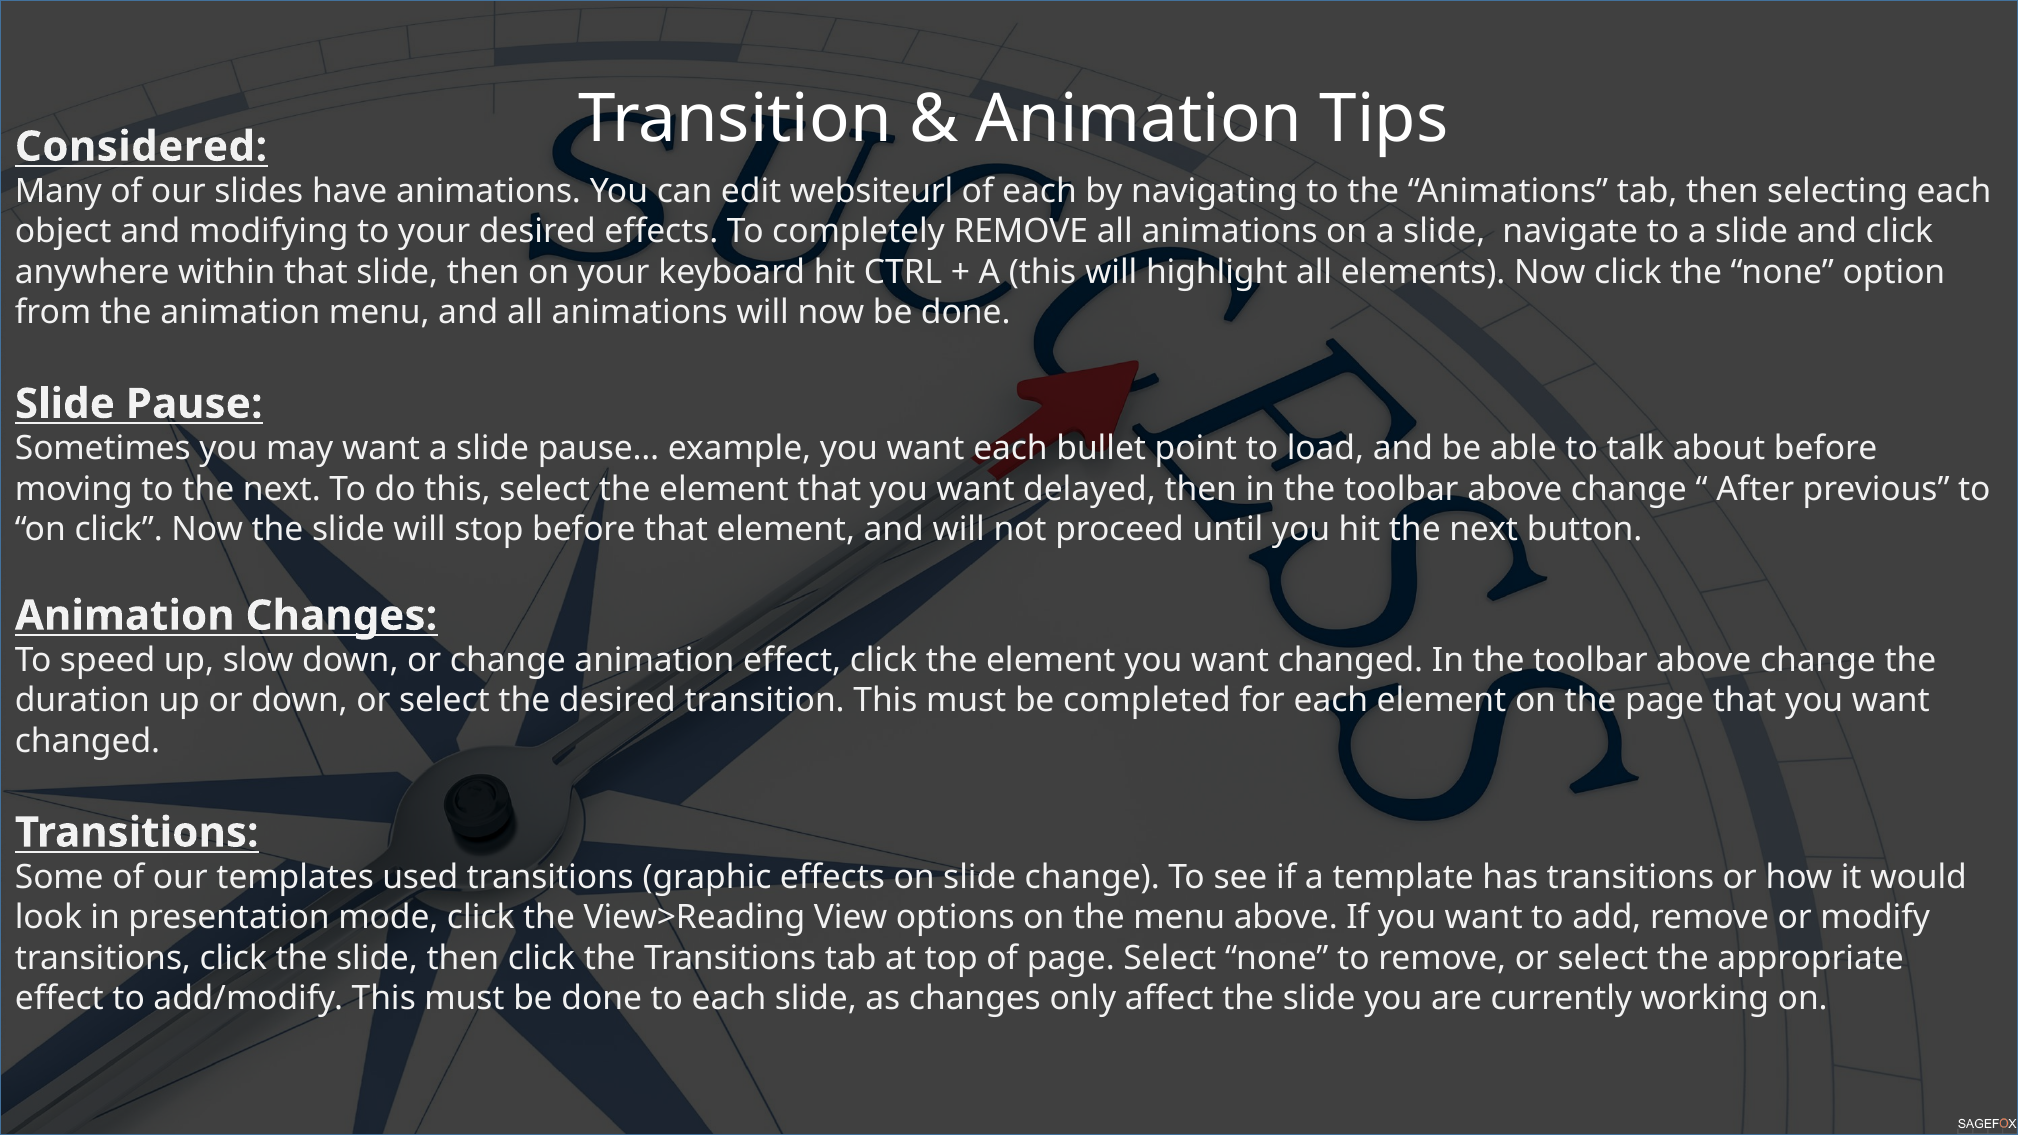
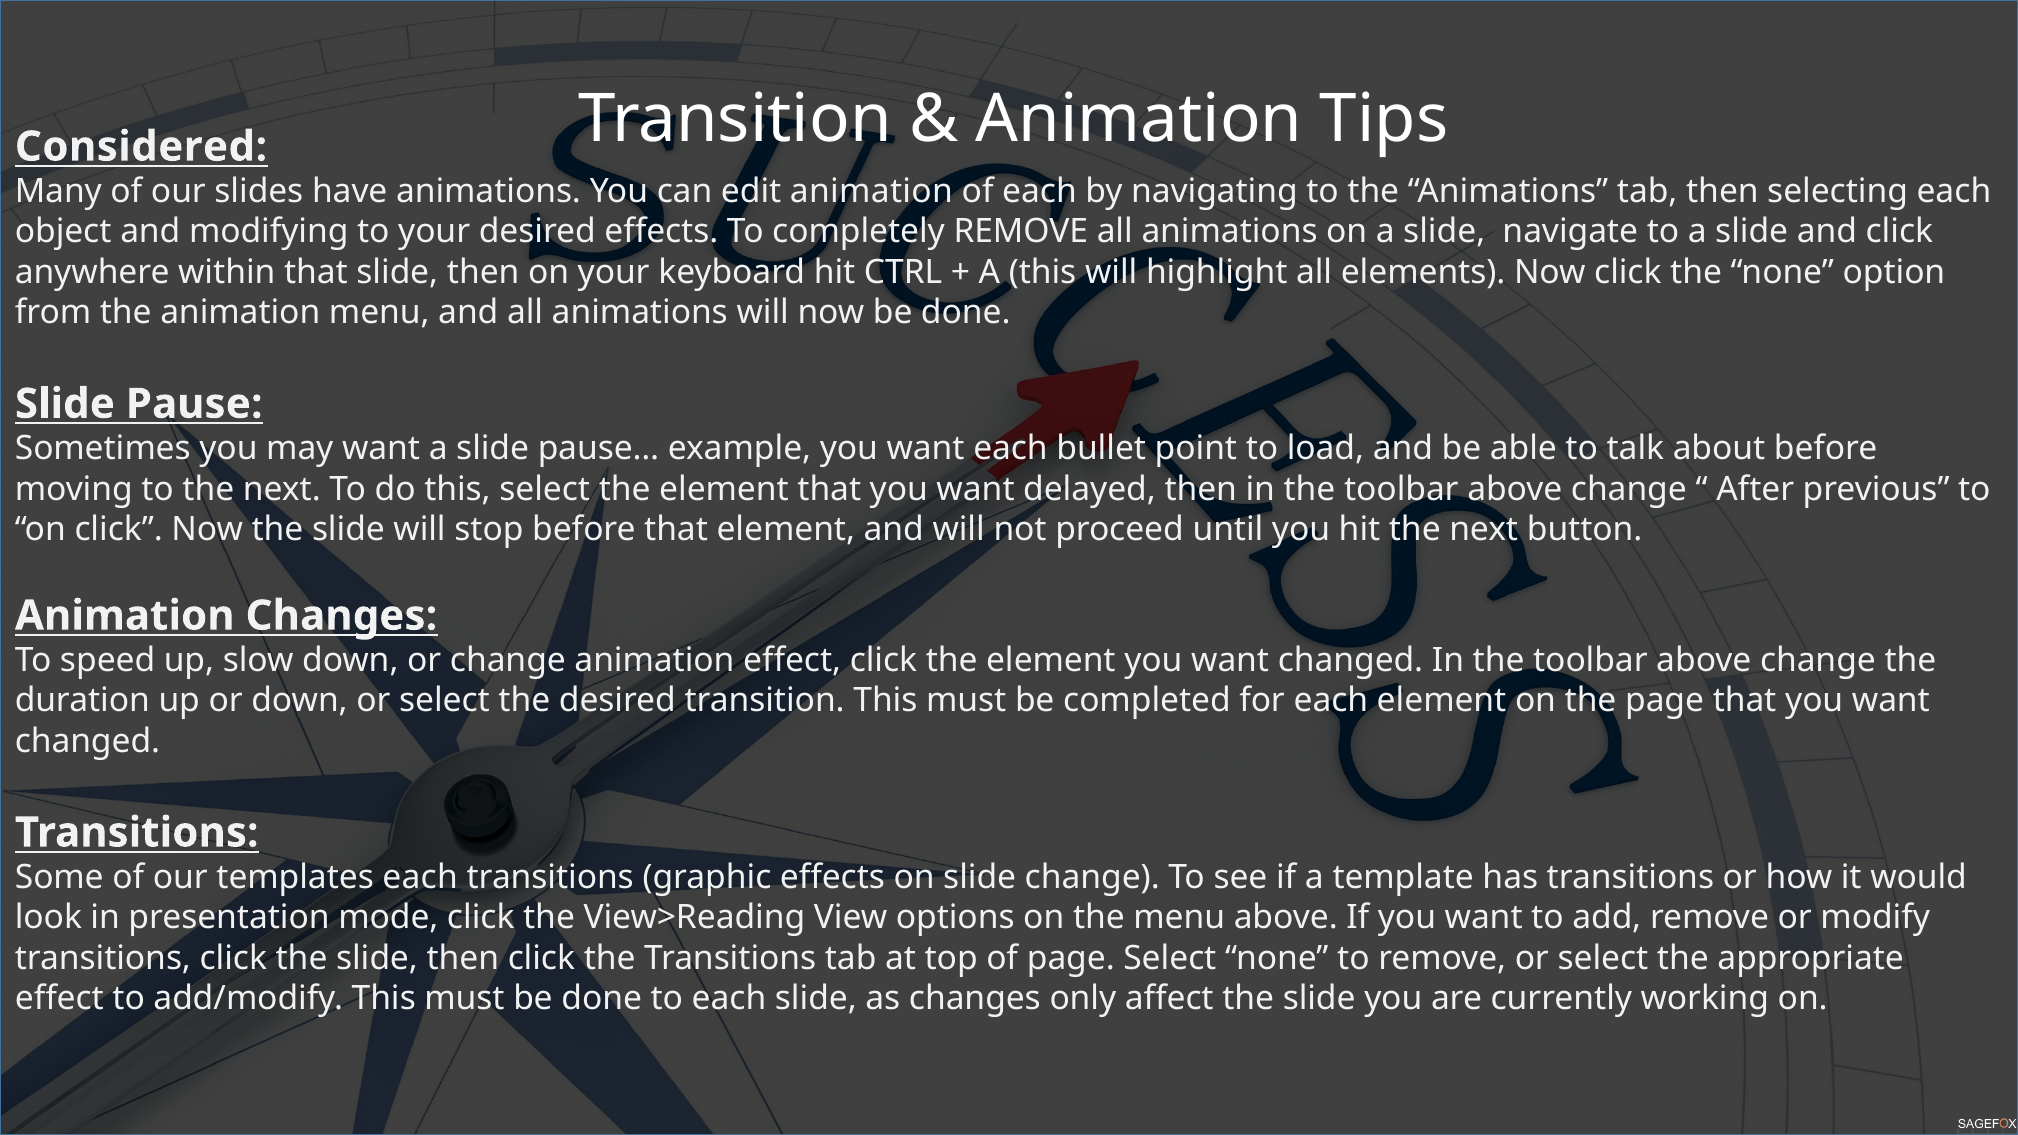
edit websiteurl: websiteurl -> animation
templates used: used -> each
